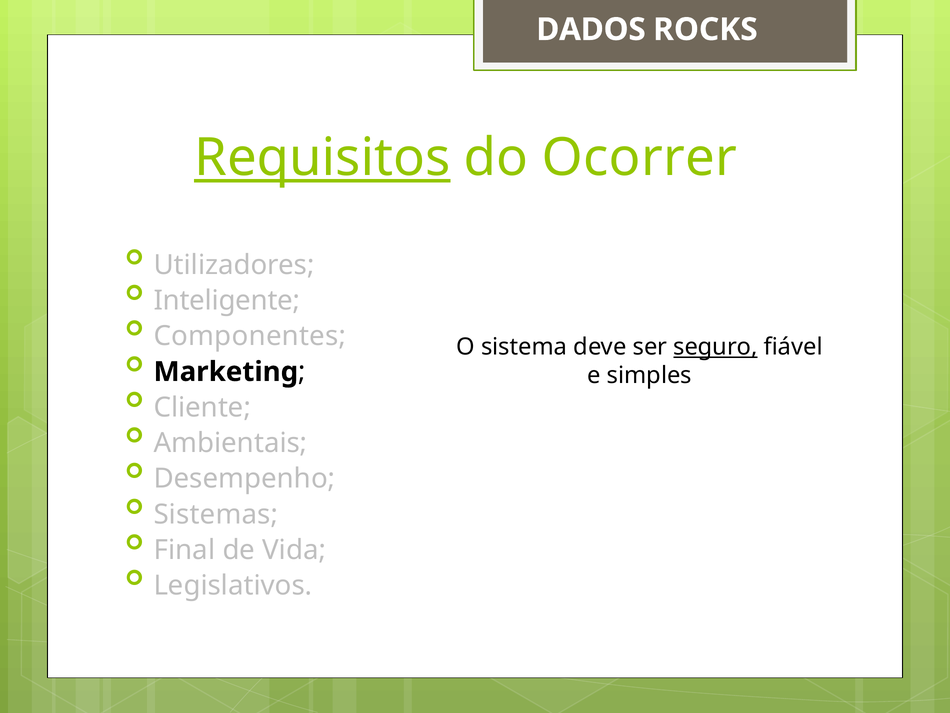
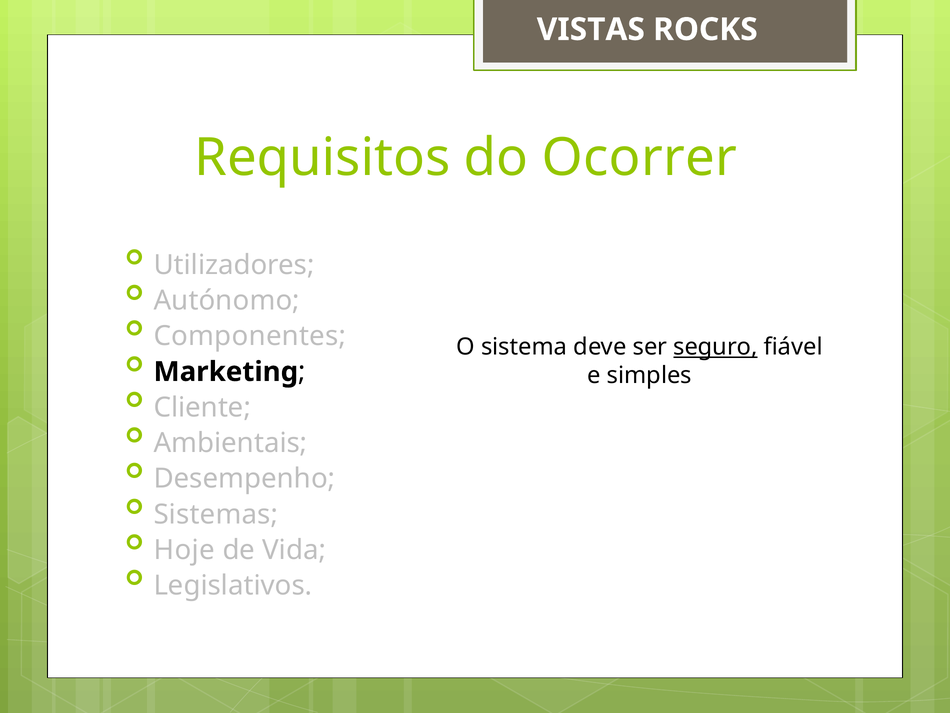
DADOS: DADOS -> VISTAS
Requisitos underline: present -> none
Inteligente: Inteligente -> Autónomo
Final: Final -> Hoje
